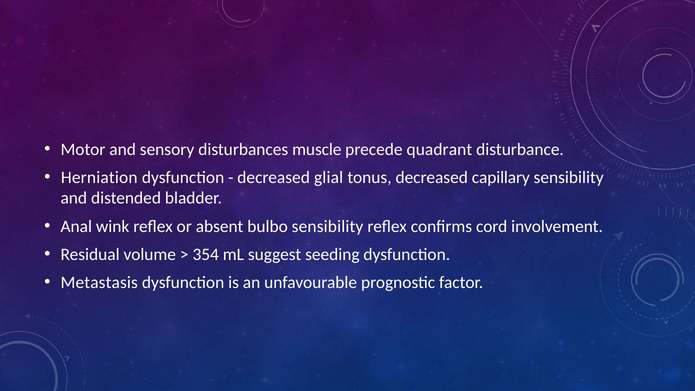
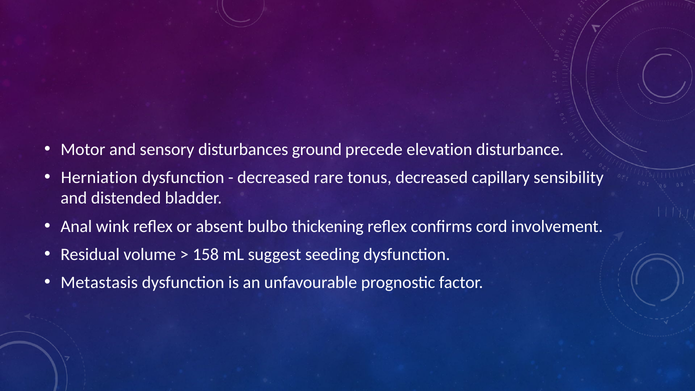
muscle: muscle -> ground
quadrant: quadrant -> elevation
glial: glial -> rare
bulbo sensibility: sensibility -> thickening
354: 354 -> 158
